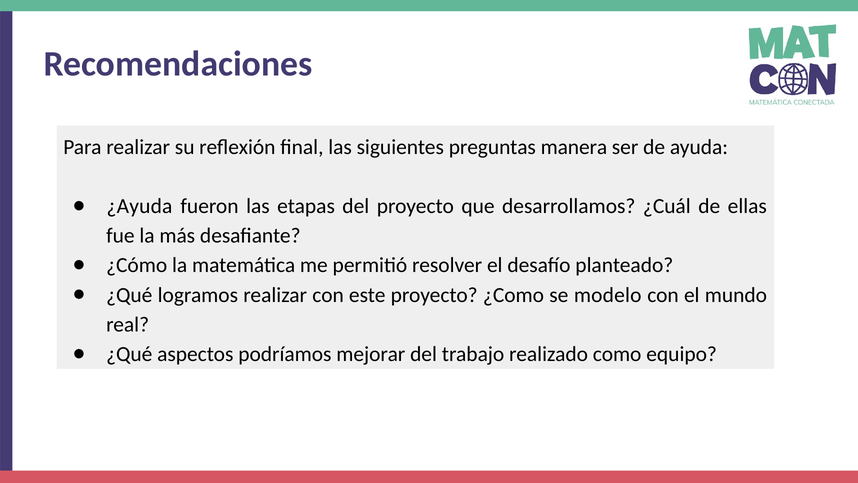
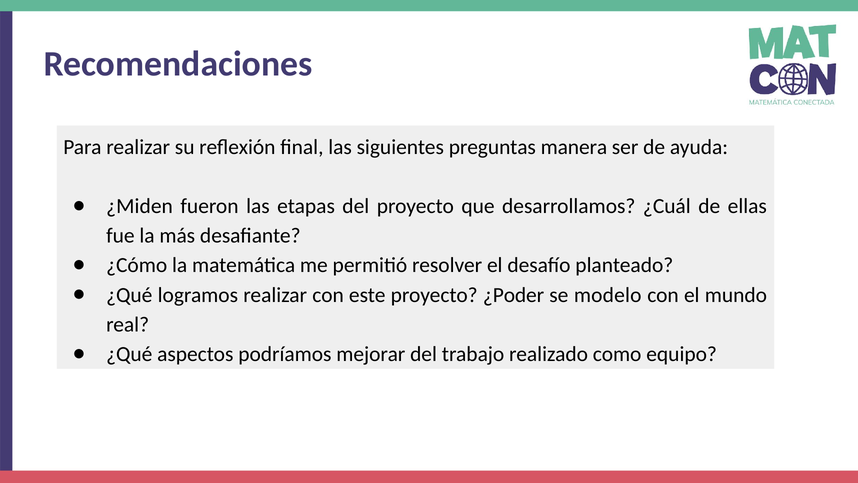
¿Ayuda: ¿Ayuda -> ¿Miden
¿Como: ¿Como -> ¿Poder
